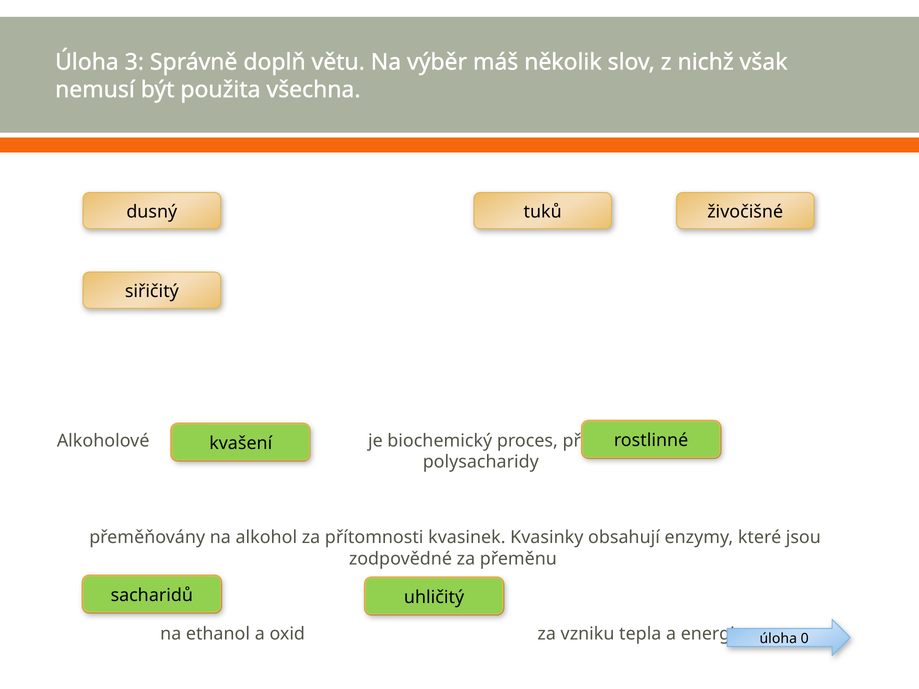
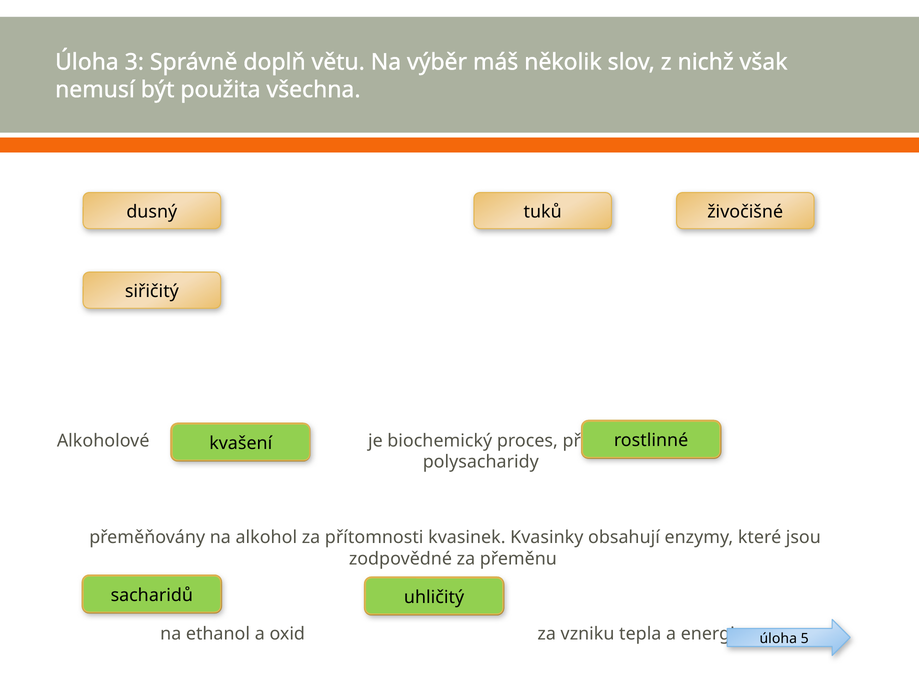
0: 0 -> 5
